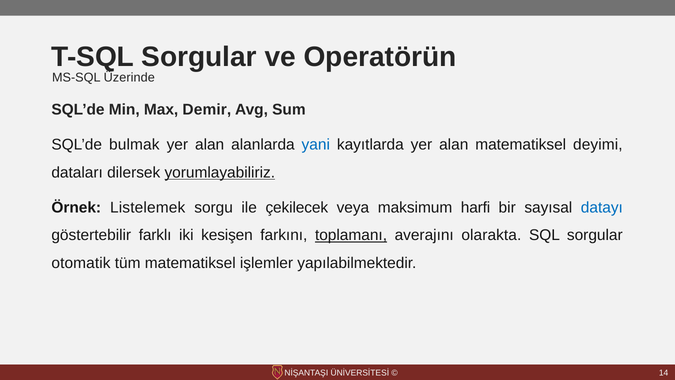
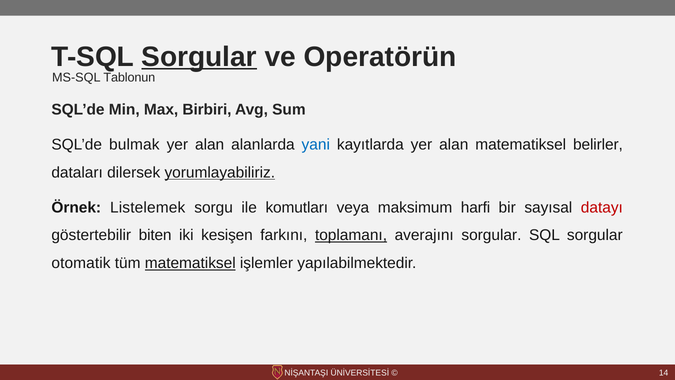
Sorgular at (199, 57) underline: none -> present
Üzerinde: Üzerinde -> Tablonun
Demir: Demir -> Birbiri
deyimi: deyimi -> belirler
çekilecek: çekilecek -> komutları
datayı colour: blue -> red
farklı: farklı -> biten
averajını olarakta: olarakta -> sorgular
matematiksel at (190, 263) underline: none -> present
